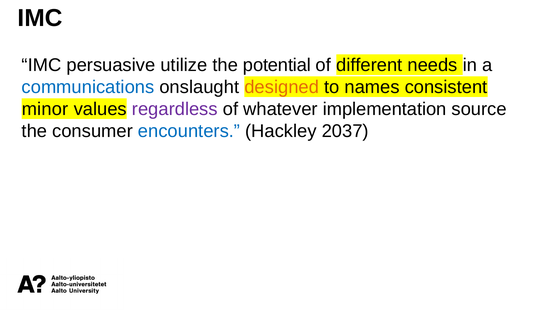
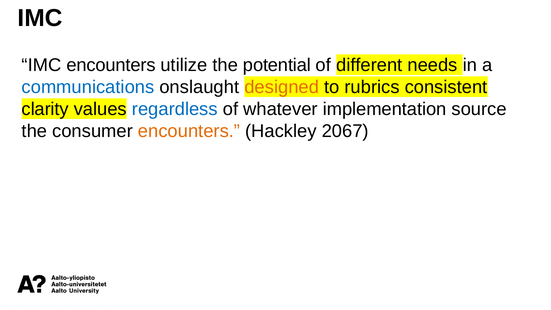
IMC persuasive: persuasive -> encounters
names: names -> rubrics
minor: minor -> clarity
regardless colour: purple -> blue
encounters at (189, 131) colour: blue -> orange
2037: 2037 -> 2067
